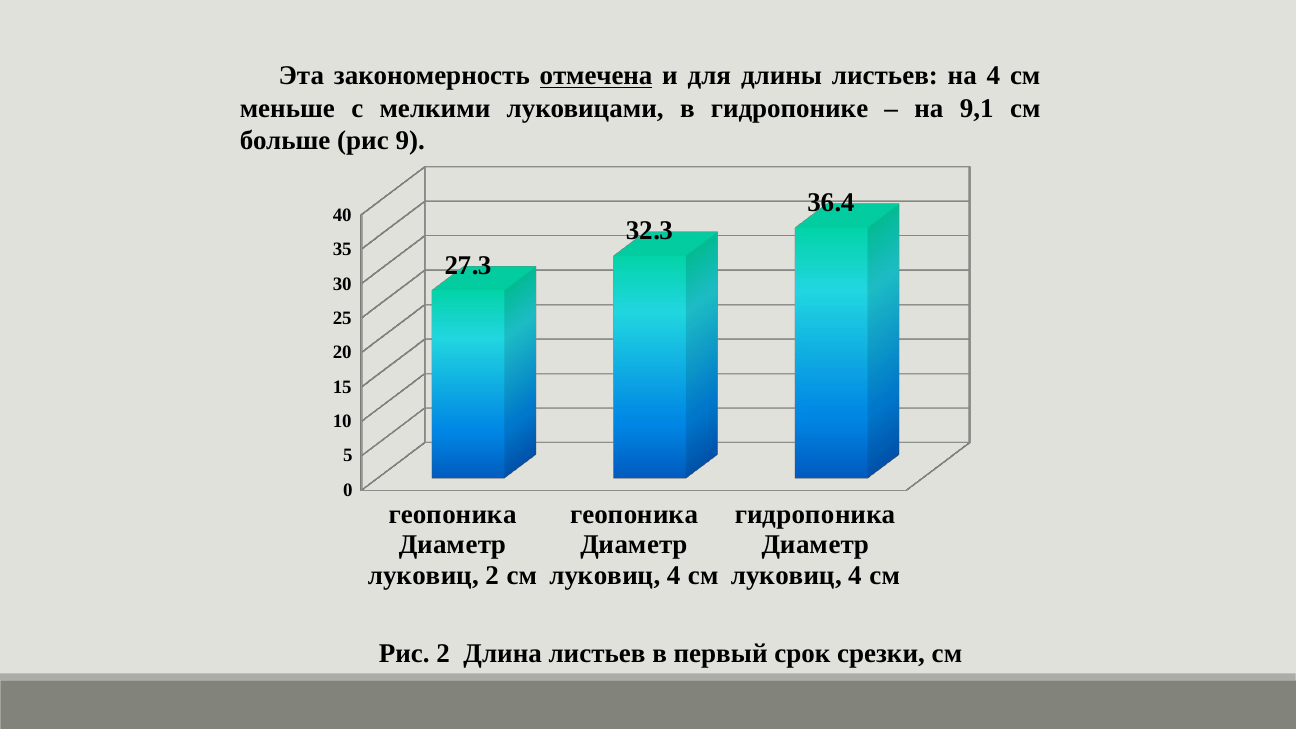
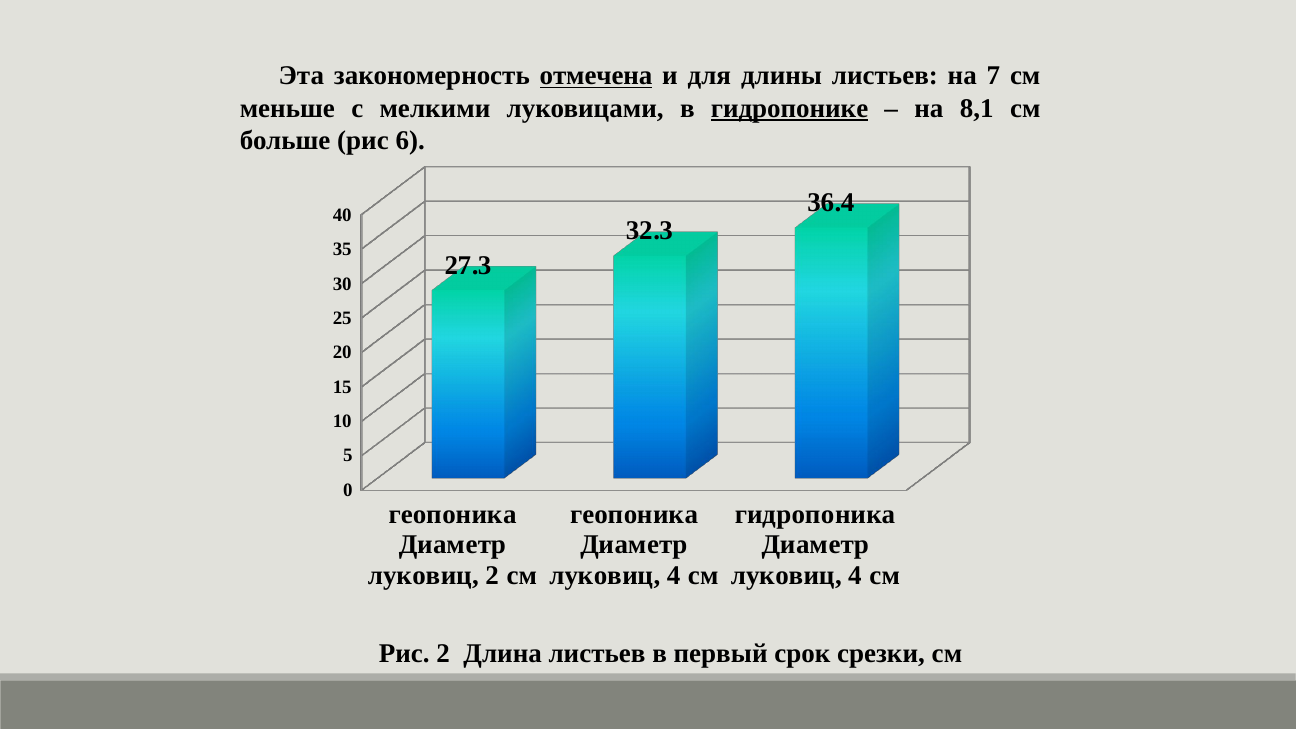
на 4: 4 -> 7
гидропонике underline: none -> present
9,1: 9,1 -> 8,1
9: 9 -> 6
